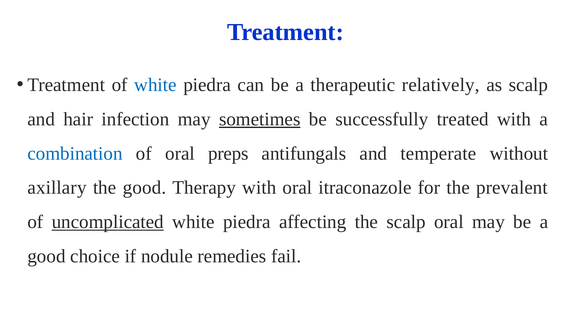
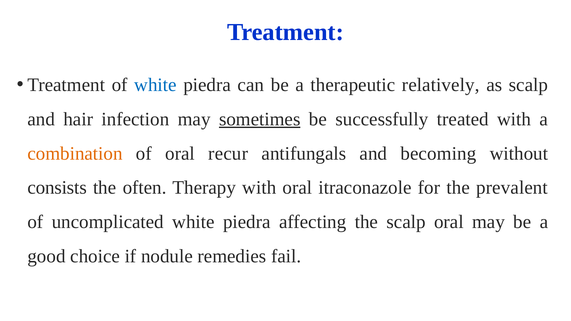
combination colour: blue -> orange
preps: preps -> recur
temperate: temperate -> becoming
axillary: axillary -> consists
the good: good -> often
uncomplicated underline: present -> none
